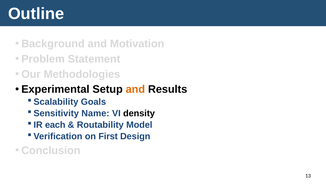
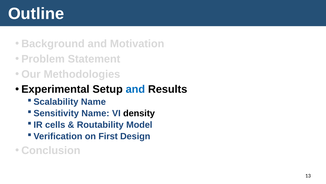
and at (135, 89) colour: orange -> blue
Goals at (93, 102): Goals -> Name
each: each -> cells
